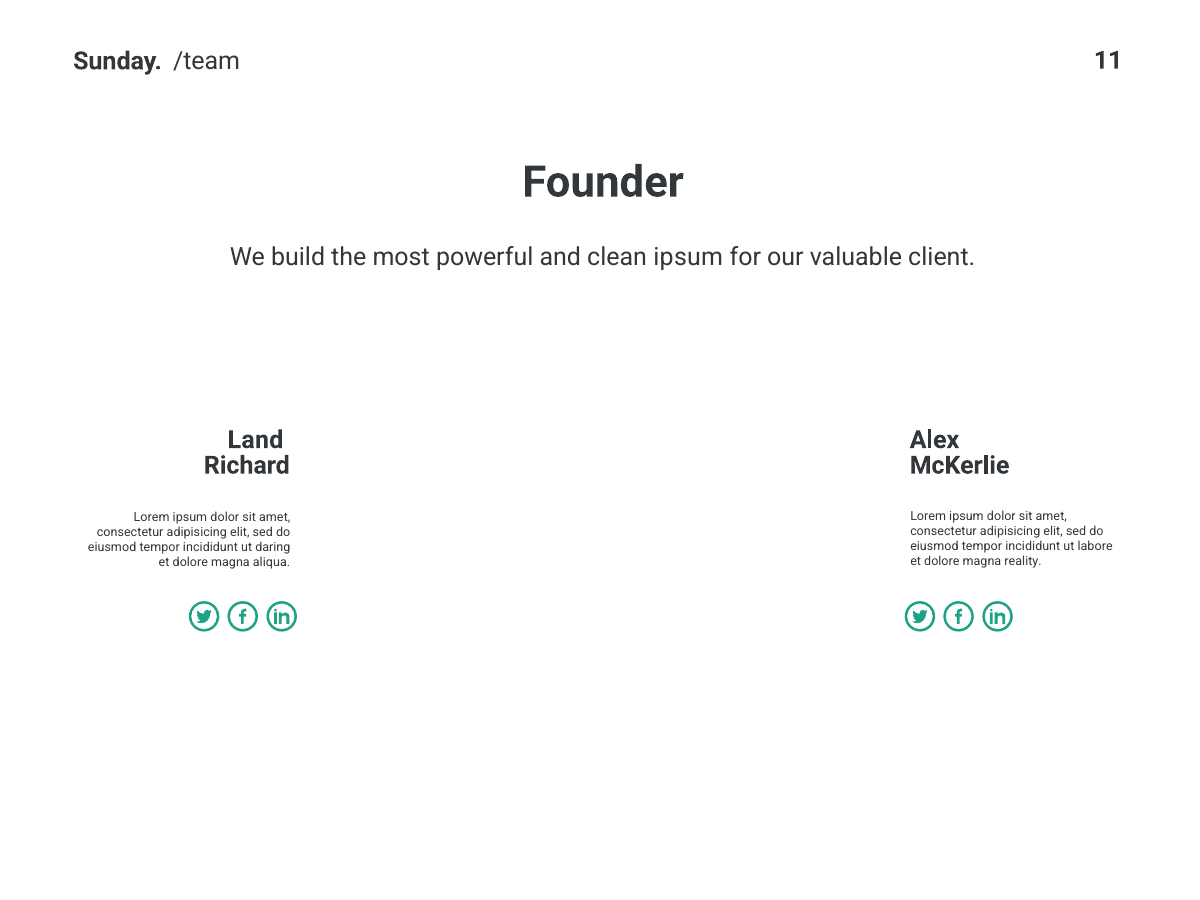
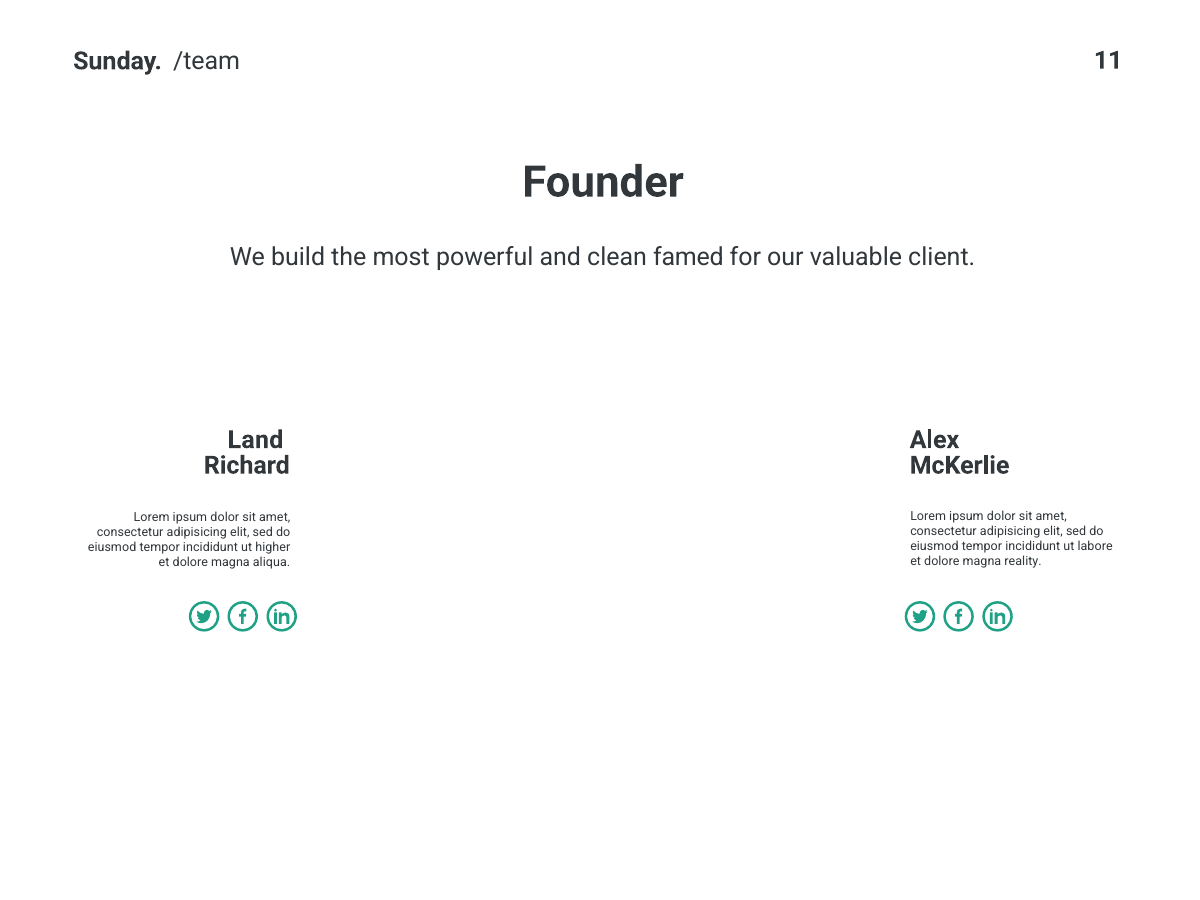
clean ipsum: ipsum -> famed
daring: daring -> higher
